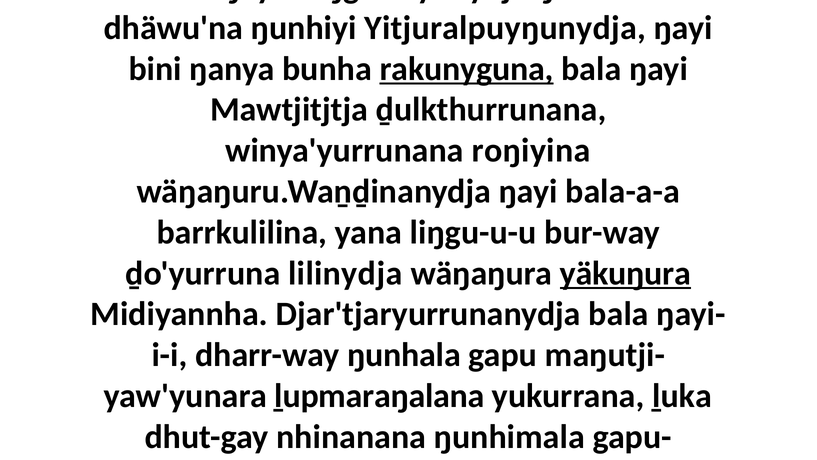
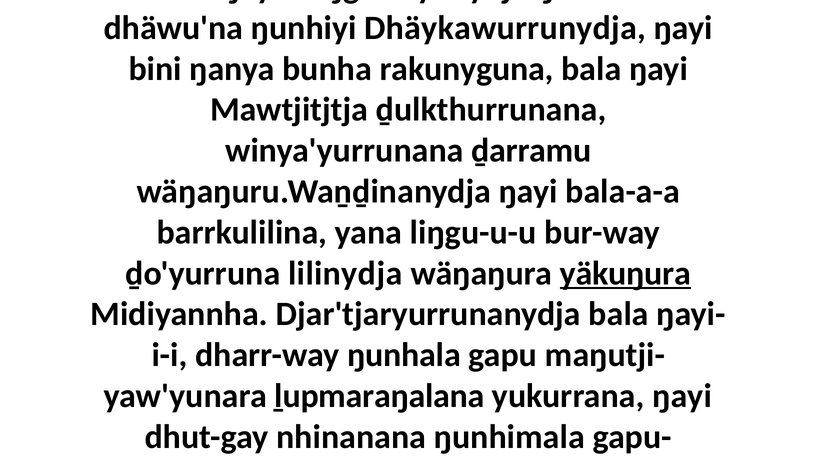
Yitjuralpuyŋunydja: Yitjuralpuyŋunydja -> Dhäykawurrunydja
rakunyguna underline: present -> none
roŋiyina: roŋiyina -> ḏarramu
yukurrana ḻuka: ḻuka -> ŋayi
